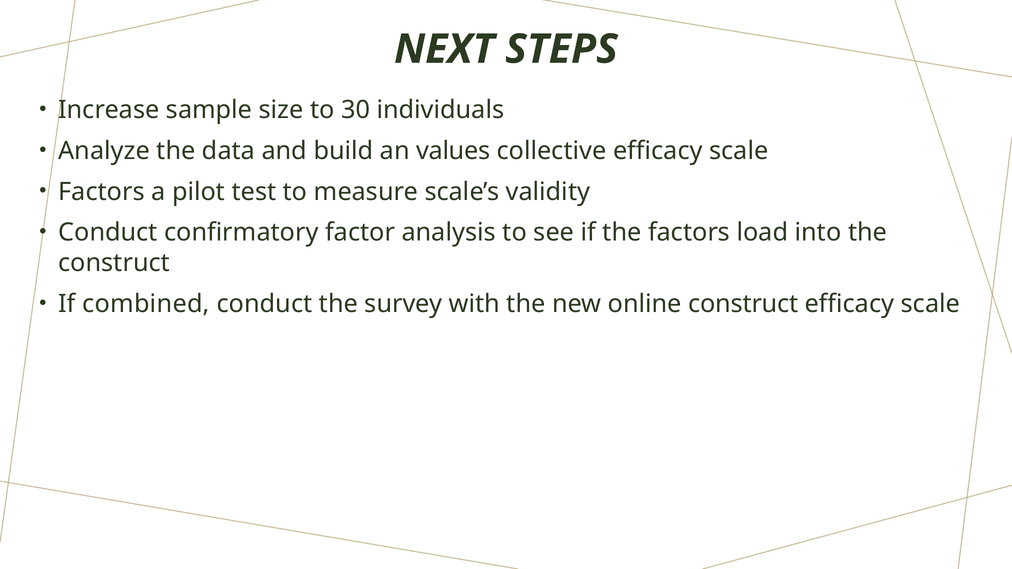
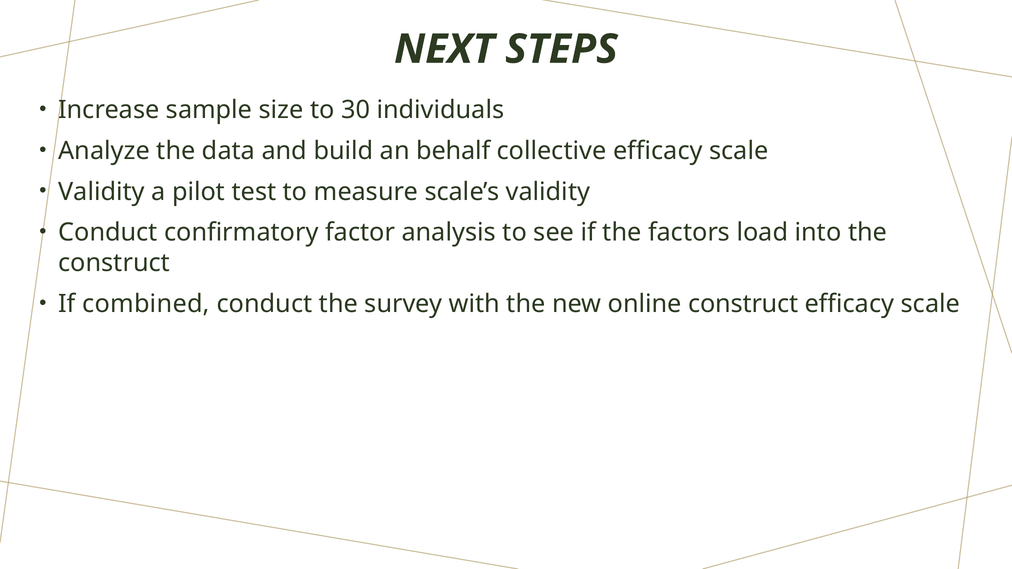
values: values -> behalf
Factors at (102, 192): Factors -> Validity
